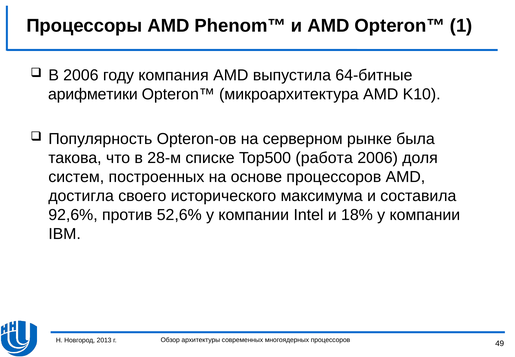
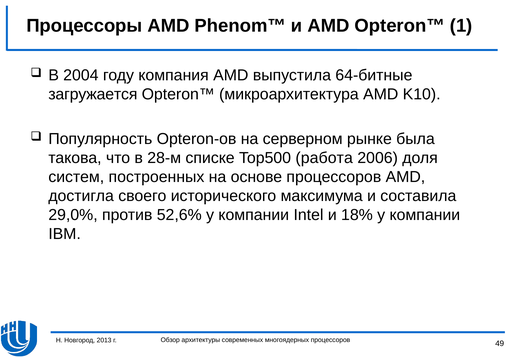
В 2006: 2006 -> 2004
арифметики: арифметики -> загружается
92,6%: 92,6% -> 29,0%
